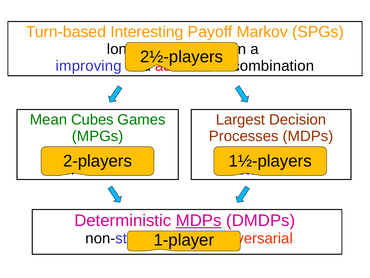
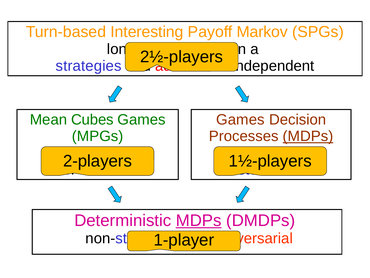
improving: improving -> strategies
combination: combination -> independent
Largest at (241, 119): Largest -> Games
MDPs at (308, 136) underline: none -> present
